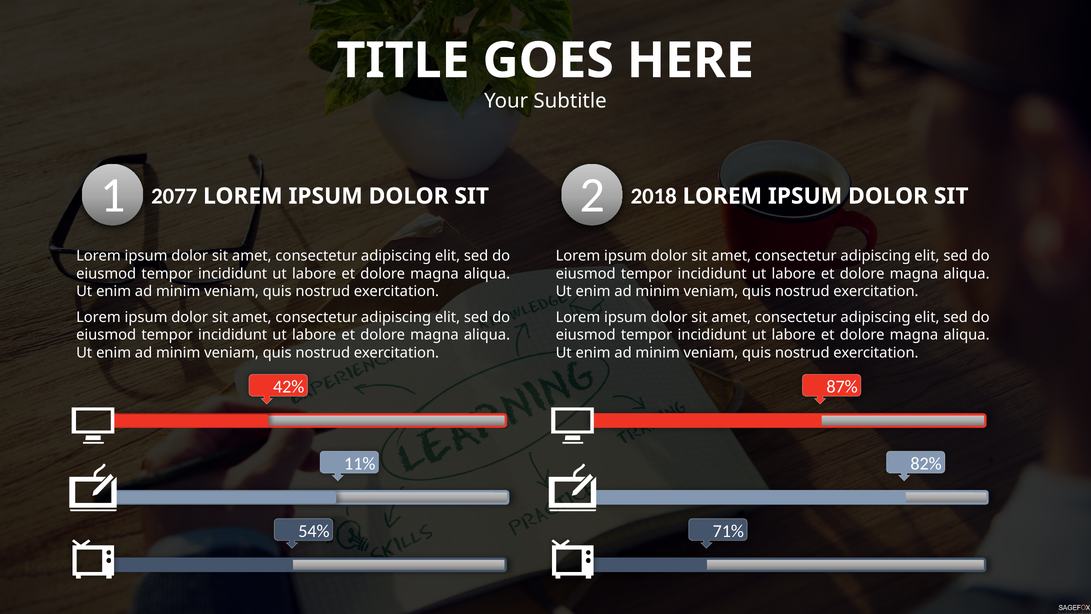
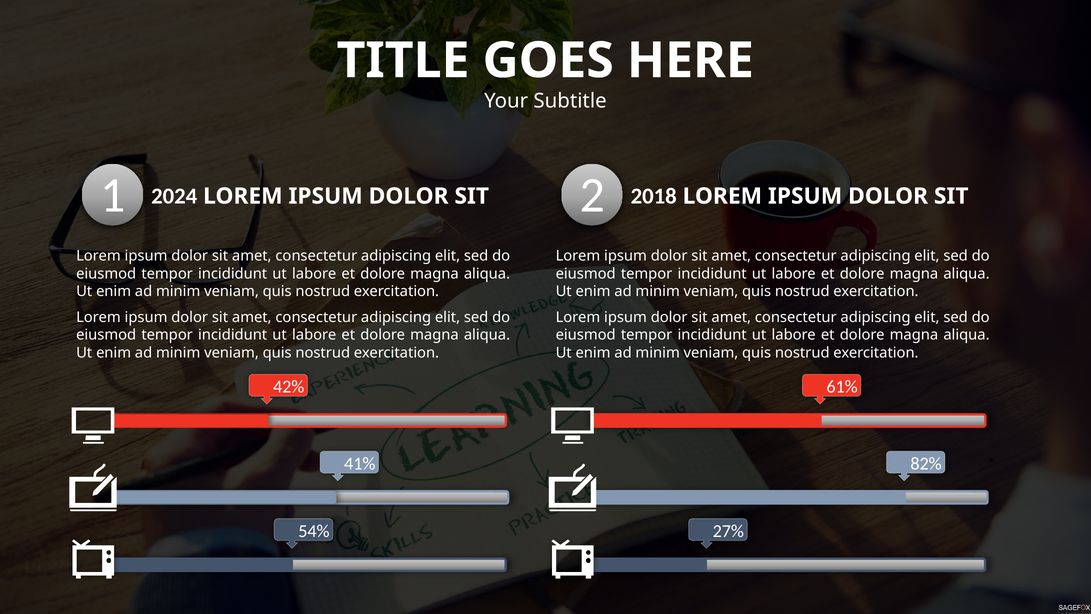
2077: 2077 -> 2024
87%: 87% -> 61%
11%: 11% -> 41%
71%: 71% -> 27%
